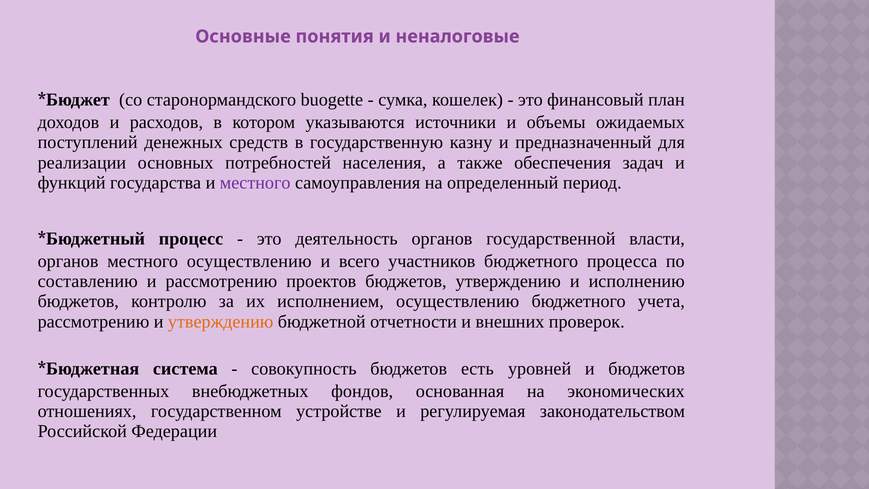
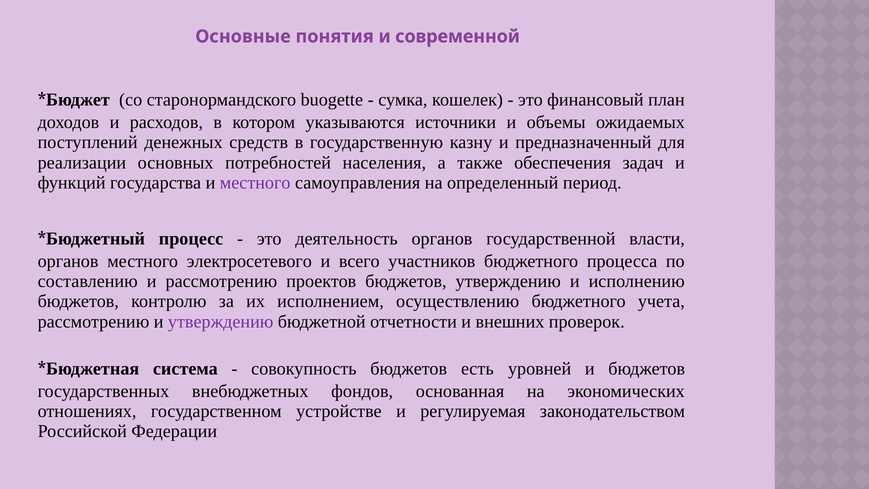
неналоговые: неналоговые -> современной
местного осуществлению: осуществлению -> электросетевого
утверждению at (221, 321) colour: orange -> purple
